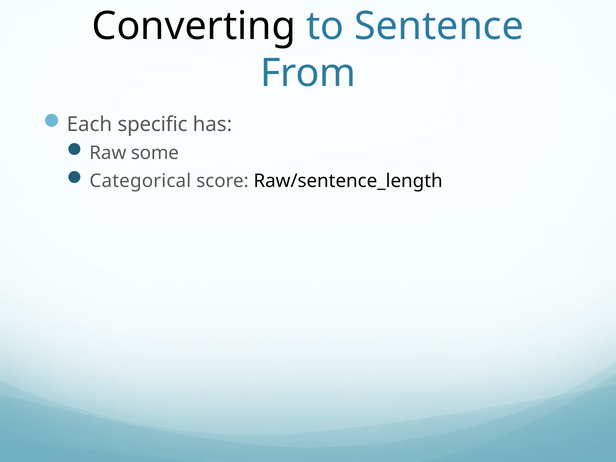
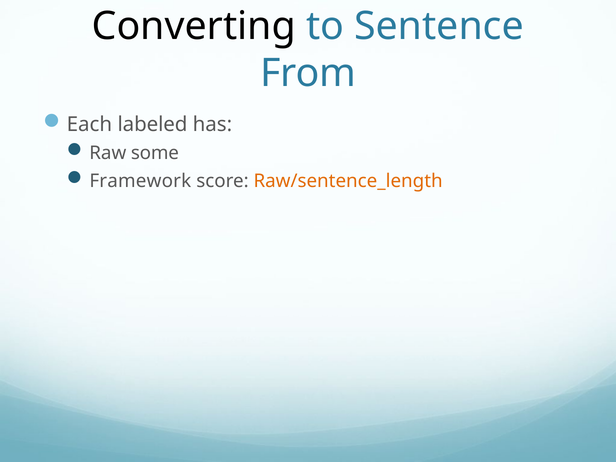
specific: specific -> labeled
Categorical: Categorical -> Framework
Raw/sentence_length colour: black -> orange
